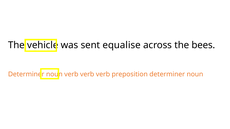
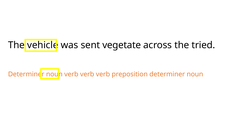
equalise: equalise -> vegetate
bees: bees -> tried
